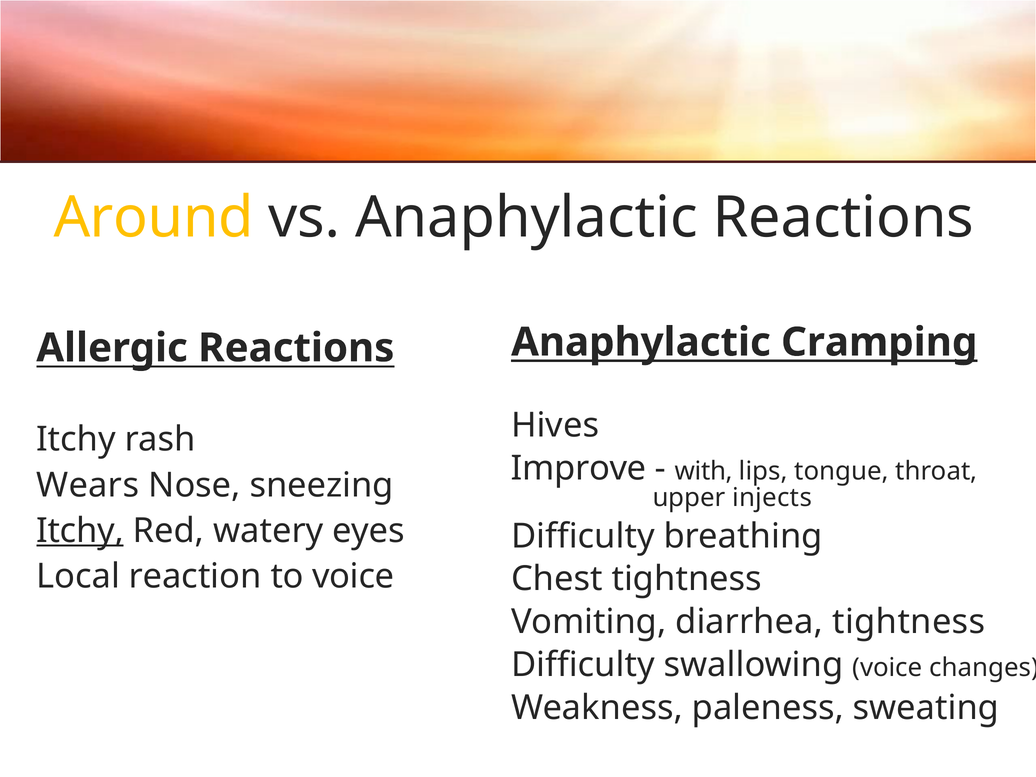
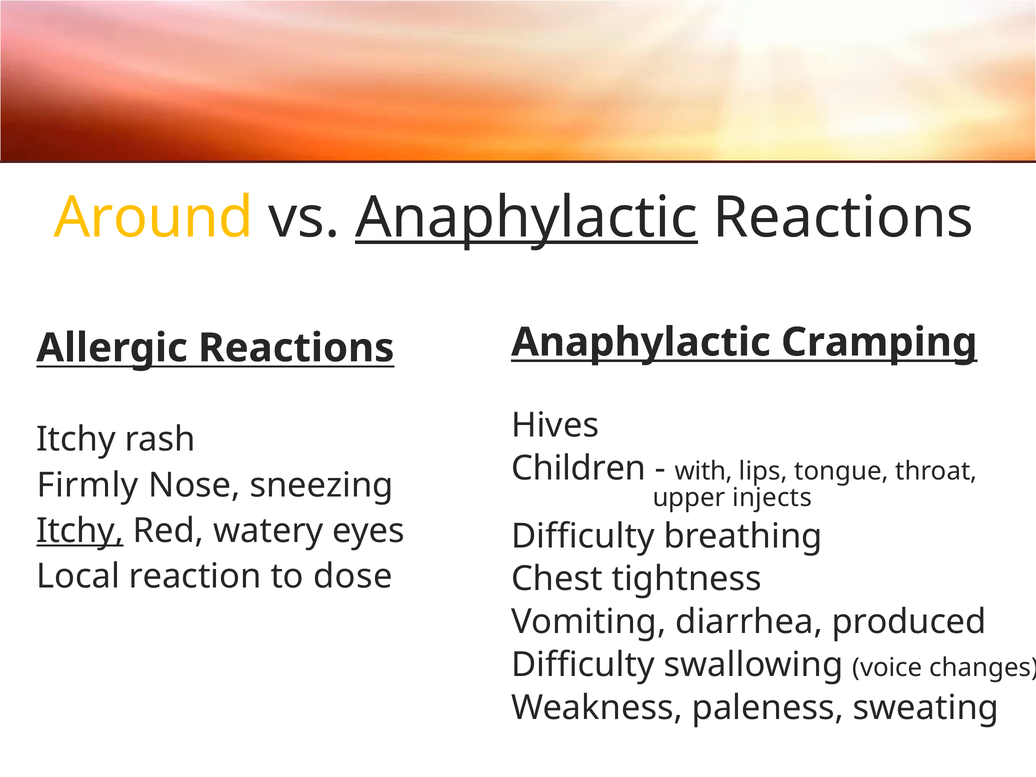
Anaphylactic at (527, 218) underline: none -> present
Improve: Improve -> Children
Wears: Wears -> Firmly
to voice: voice -> dose
diarrhea tightness: tightness -> produced
